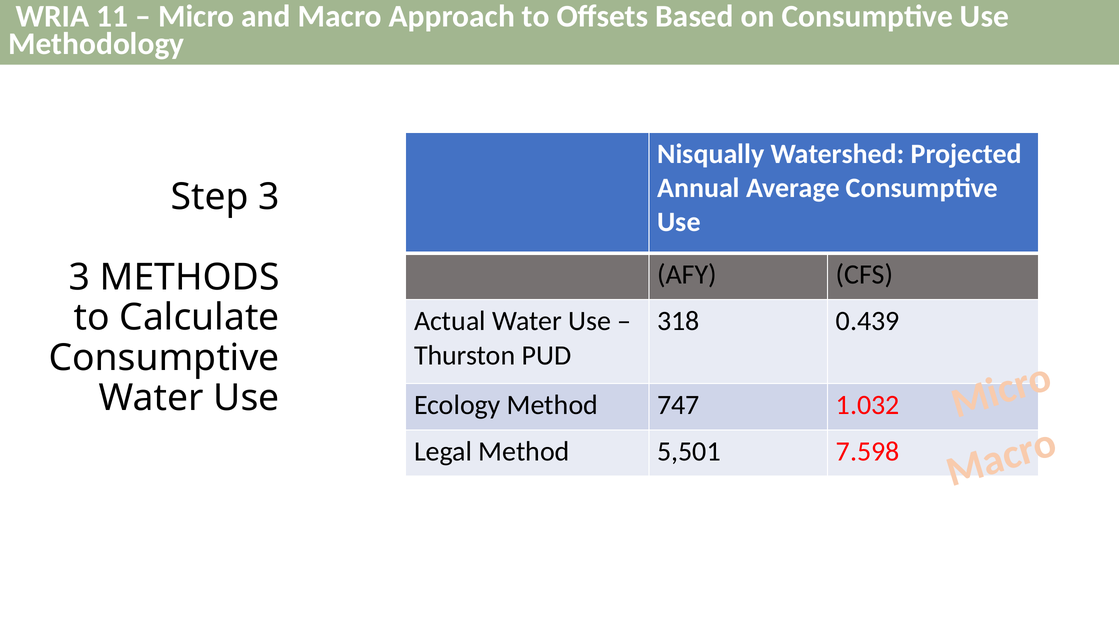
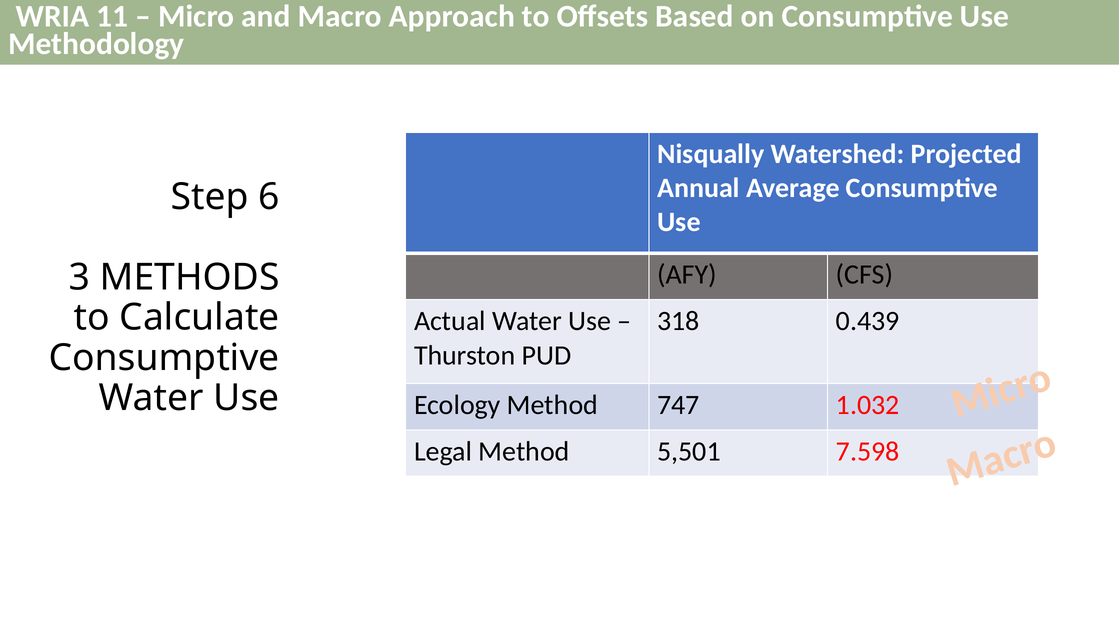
Step 3: 3 -> 6
